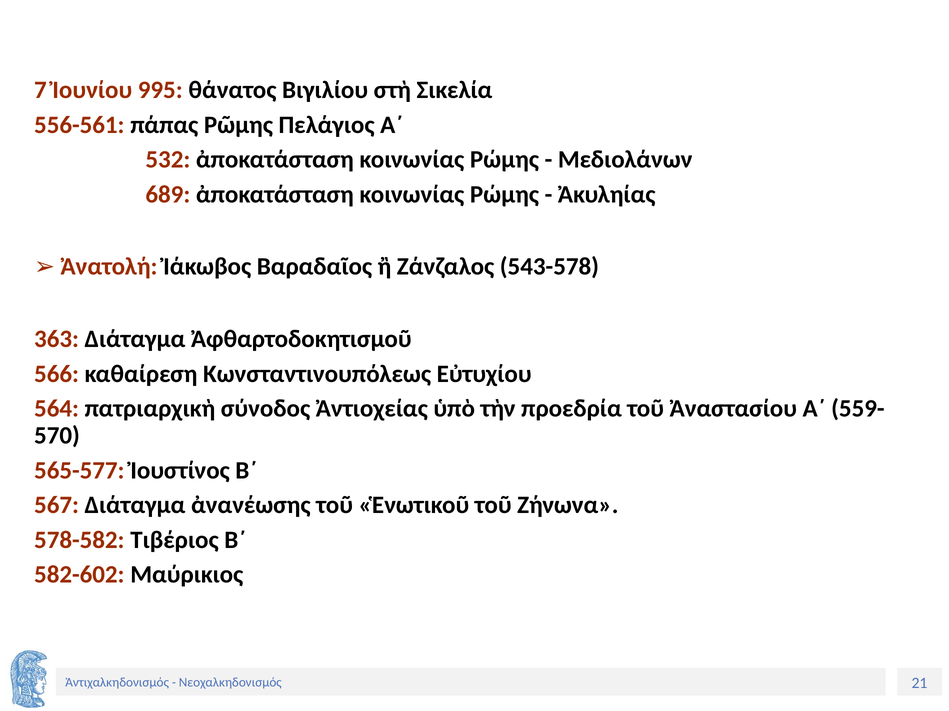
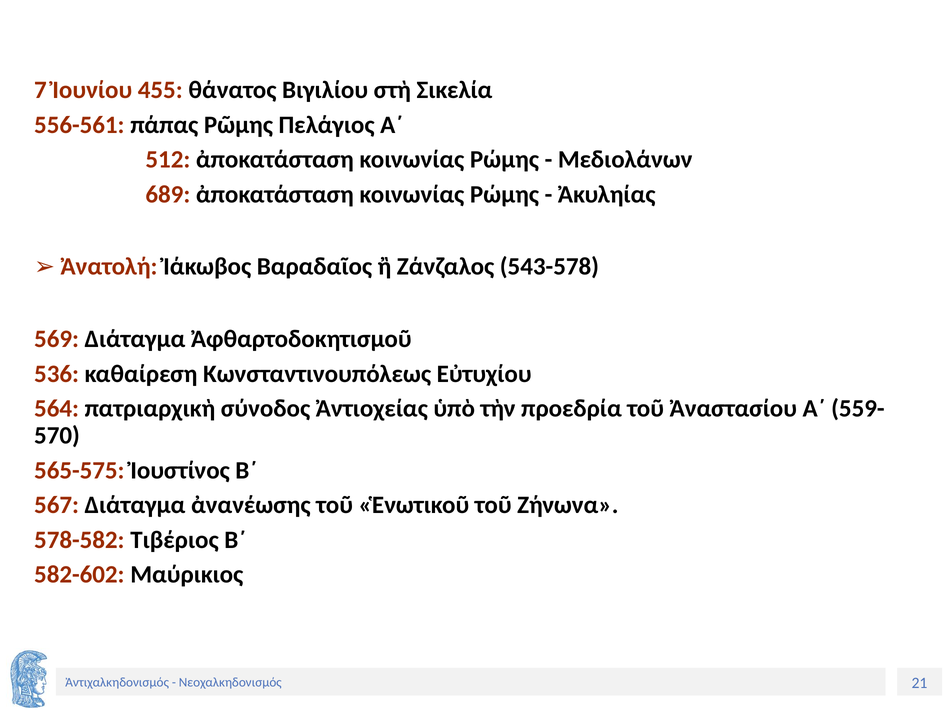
995: 995 -> 455
532: 532 -> 512
363: 363 -> 569
566: 566 -> 536
565-577: 565-577 -> 565-575
